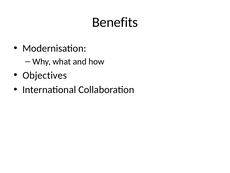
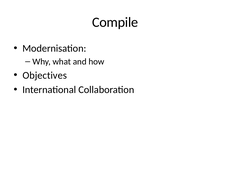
Benefits: Benefits -> Compile
